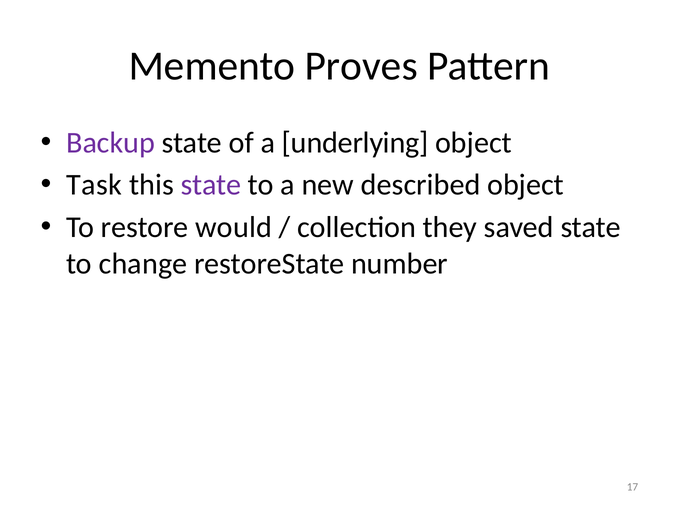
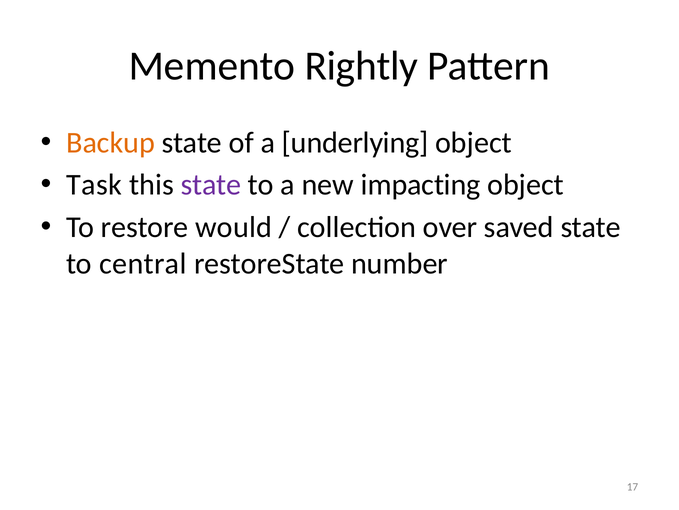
Proves: Proves -> Rightly
Backup colour: purple -> orange
described: described -> impacting
they: they -> over
change: change -> central
